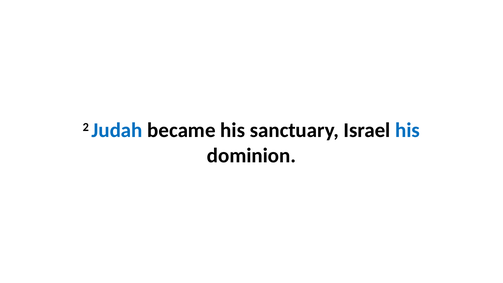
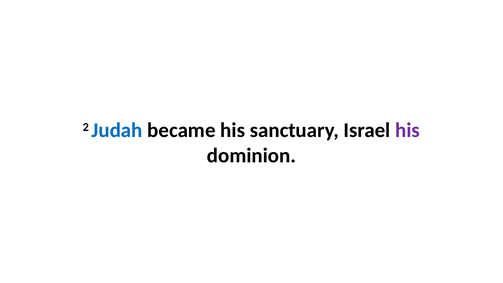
his at (408, 130) colour: blue -> purple
